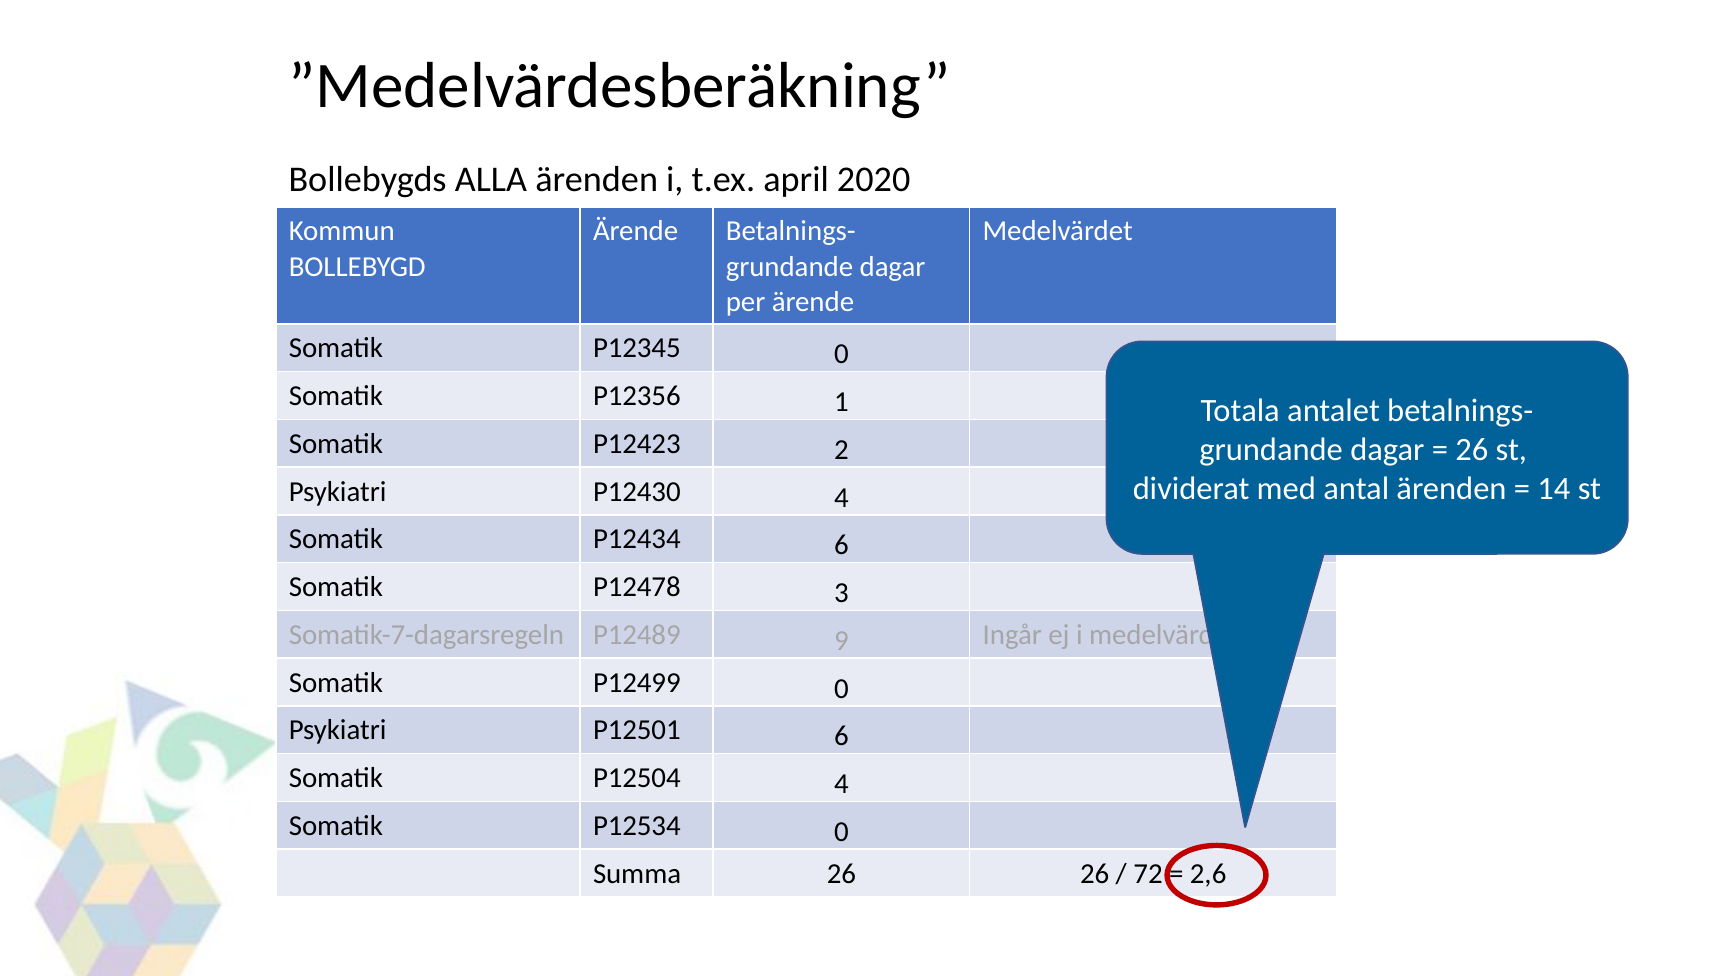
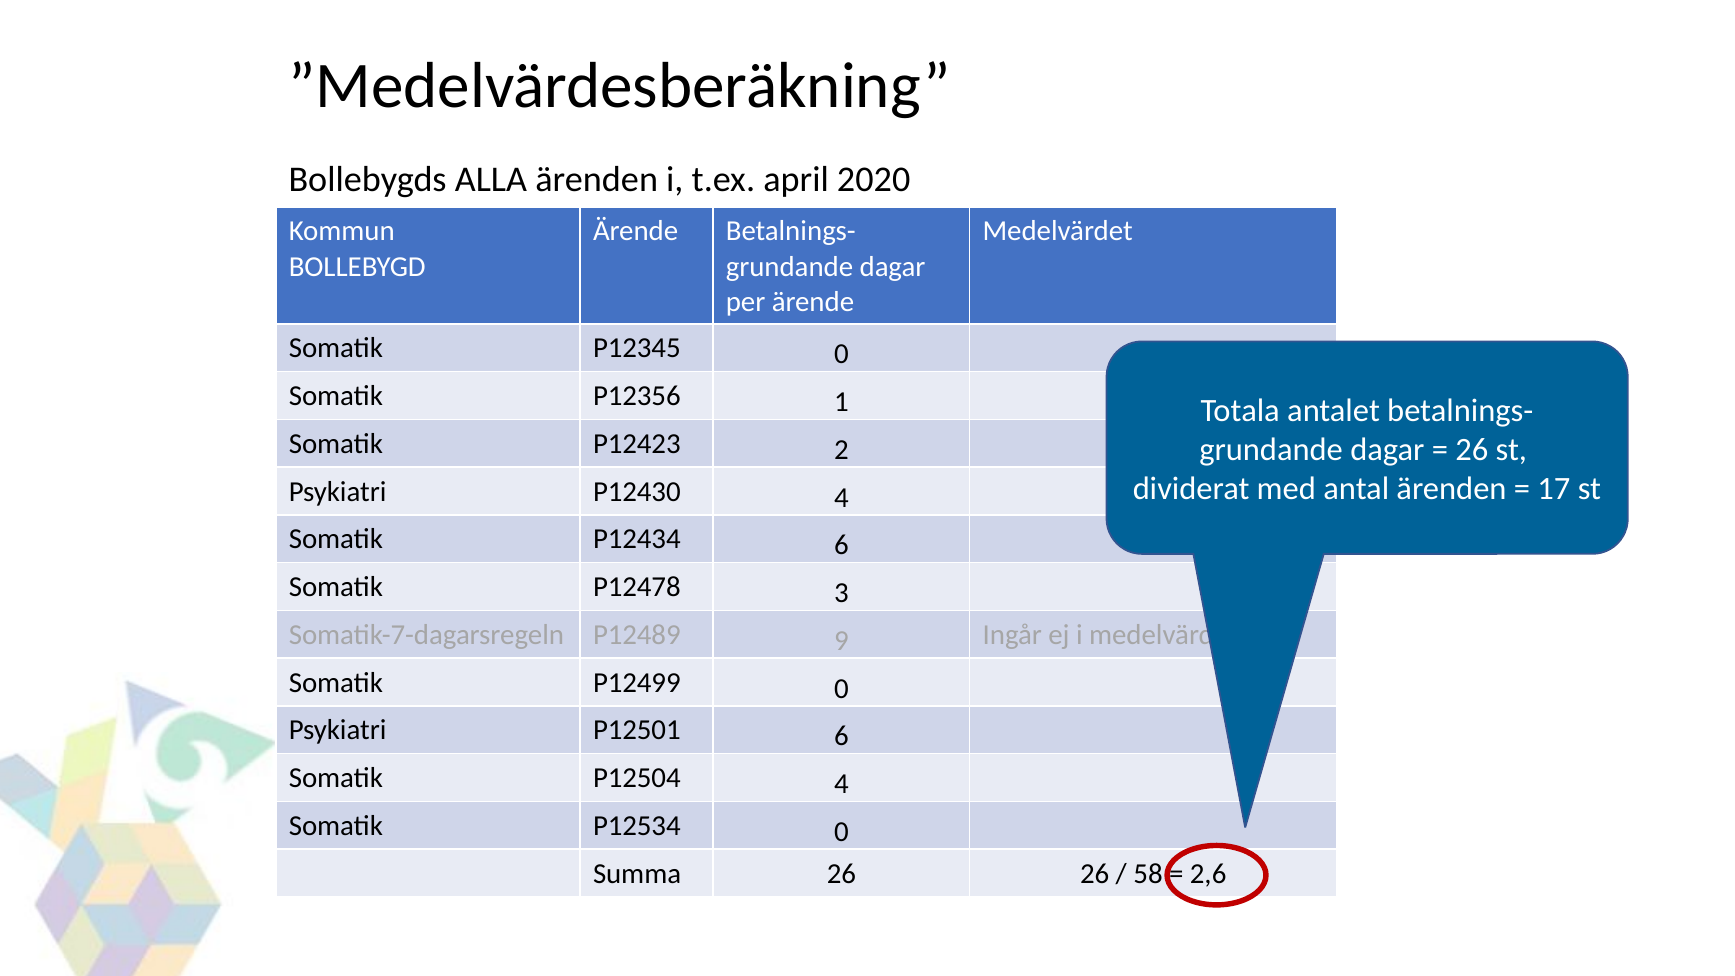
14: 14 -> 17
72: 72 -> 58
